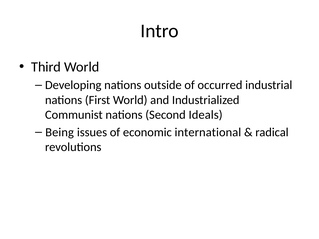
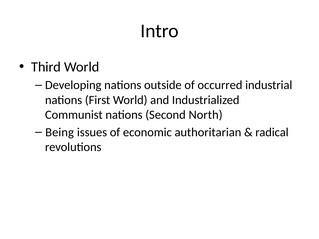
Ideals: Ideals -> North
international: international -> authoritarian
